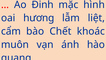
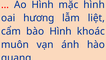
Áo Đinh: Đinh -> Hình
bào Chết: Chết -> Hình
